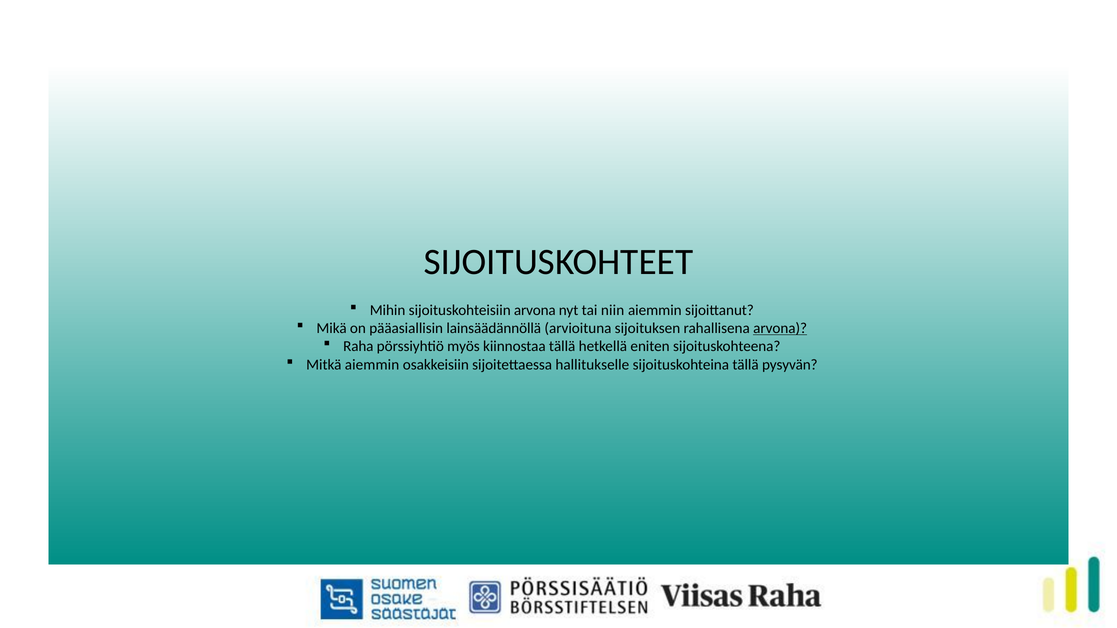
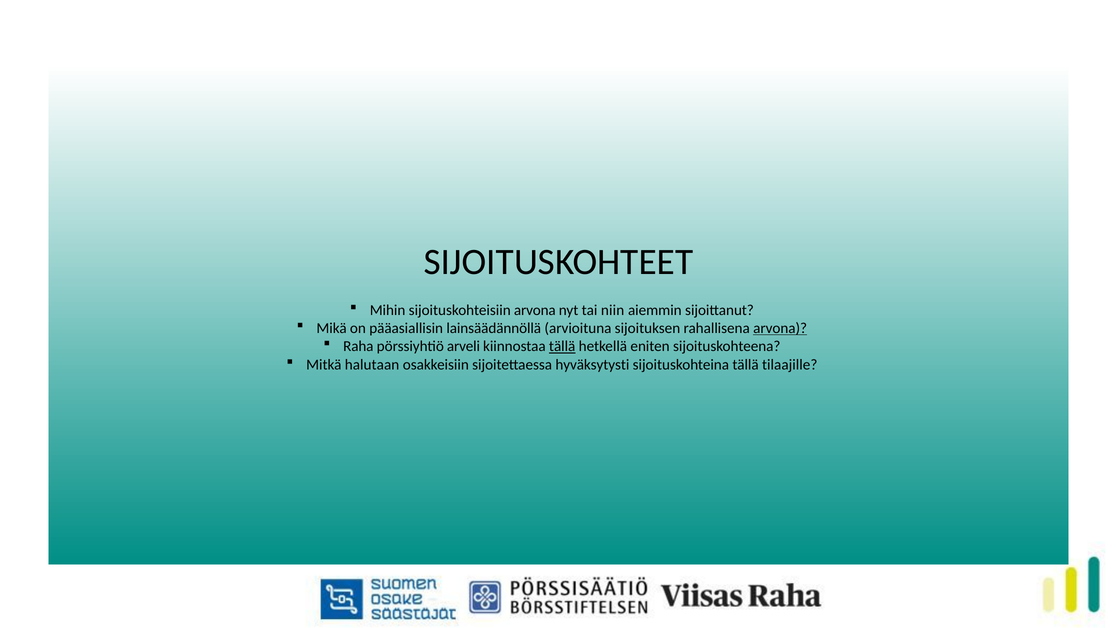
myös: myös -> arveli
tällä at (562, 347) underline: none -> present
Mitkä aiemmin: aiemmin -> halutaan
hallitukselle: hallitukselle -> hyväksytysti
pysyvän: pysyvän -> tilaajille
